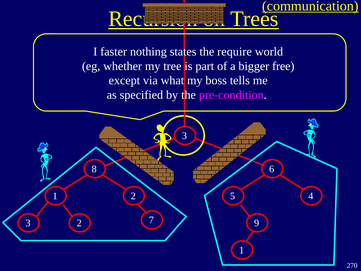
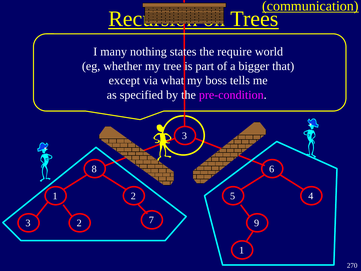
faster: faster -> many
free: free -> that
